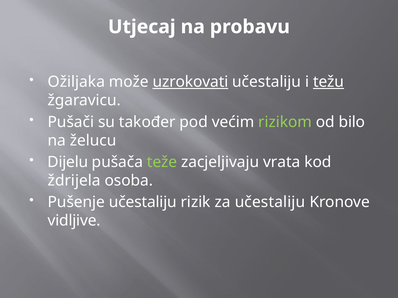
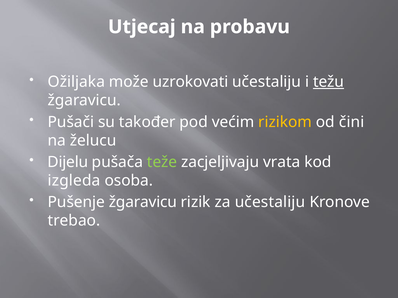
uzrokovati underline: present -> none
rizikom colour: light green -> yellow
bilo: bilo -> čini
ždrijela: ždrijela -> izgleda
Pušenje učestaliju: učestaliju -> žgaravicu
vidljive: vidljive -> trebao
